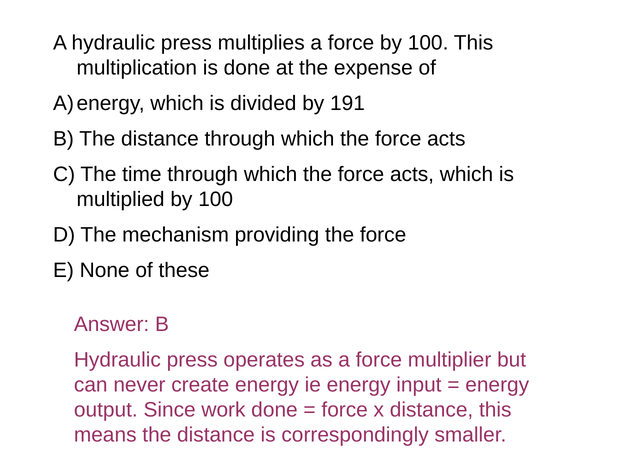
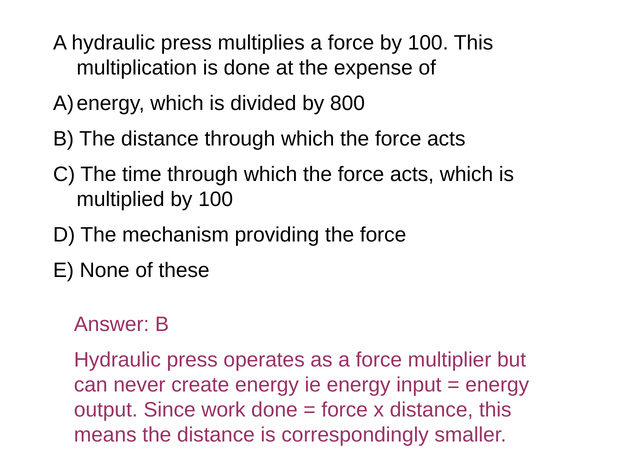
191: 191 -> 800
